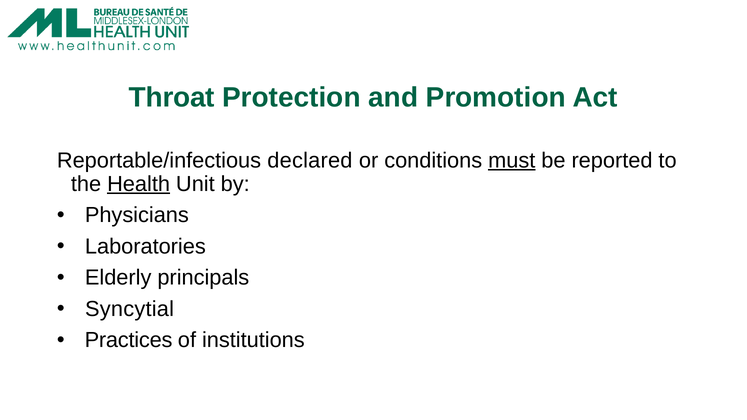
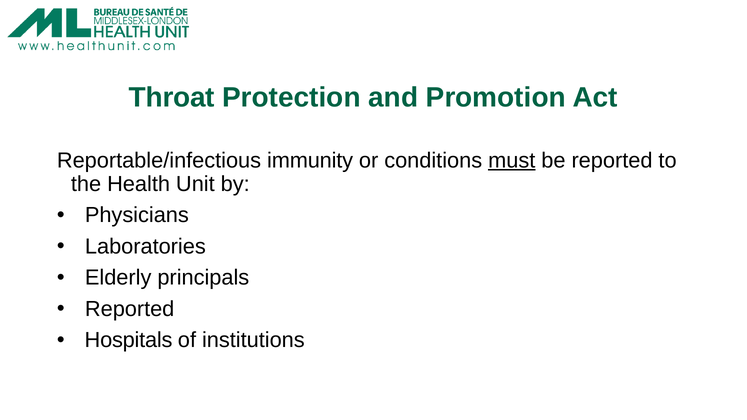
declared: declared -> immunity
Health underline: present -> none
Syncytial at (130, 309): Syncytial -> Reported
Practices: Practices -> Hospitals
